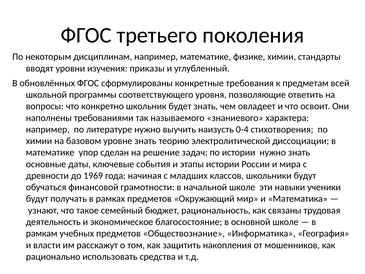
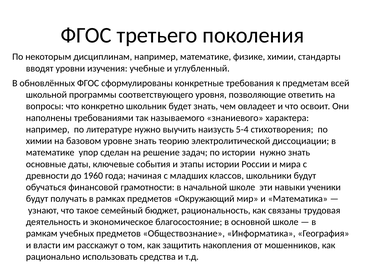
приказы: приказы -> учебные
0-4: 0-4 -> 5-4
1969: 1969 -> 1960
